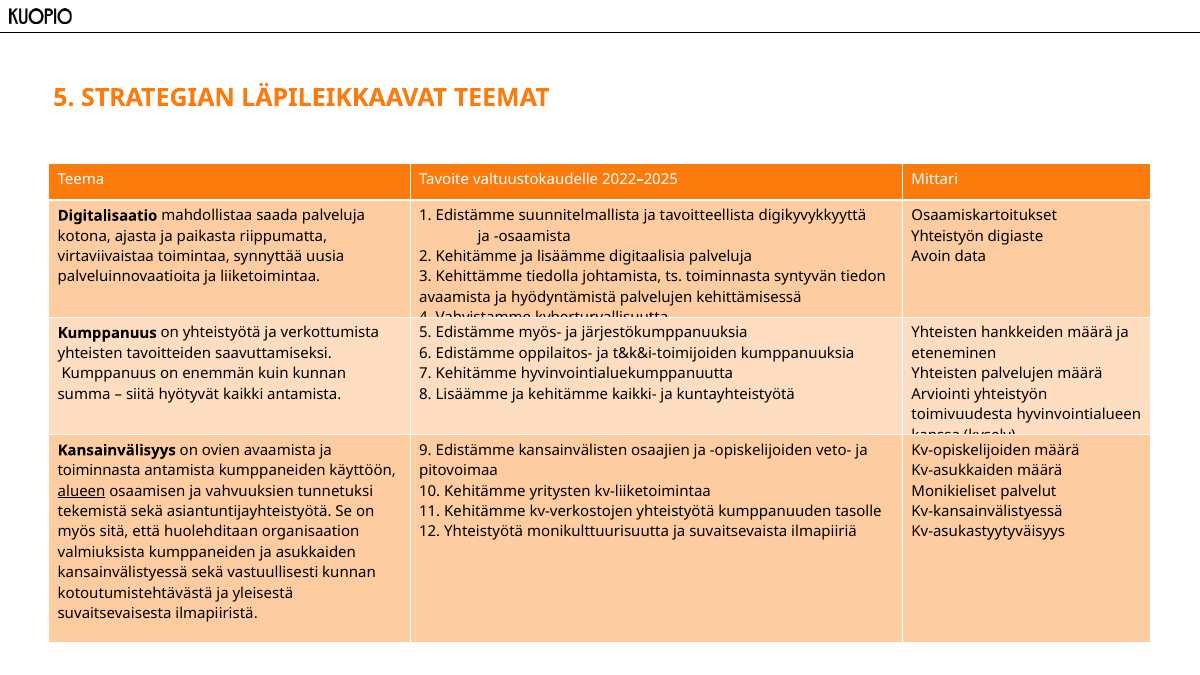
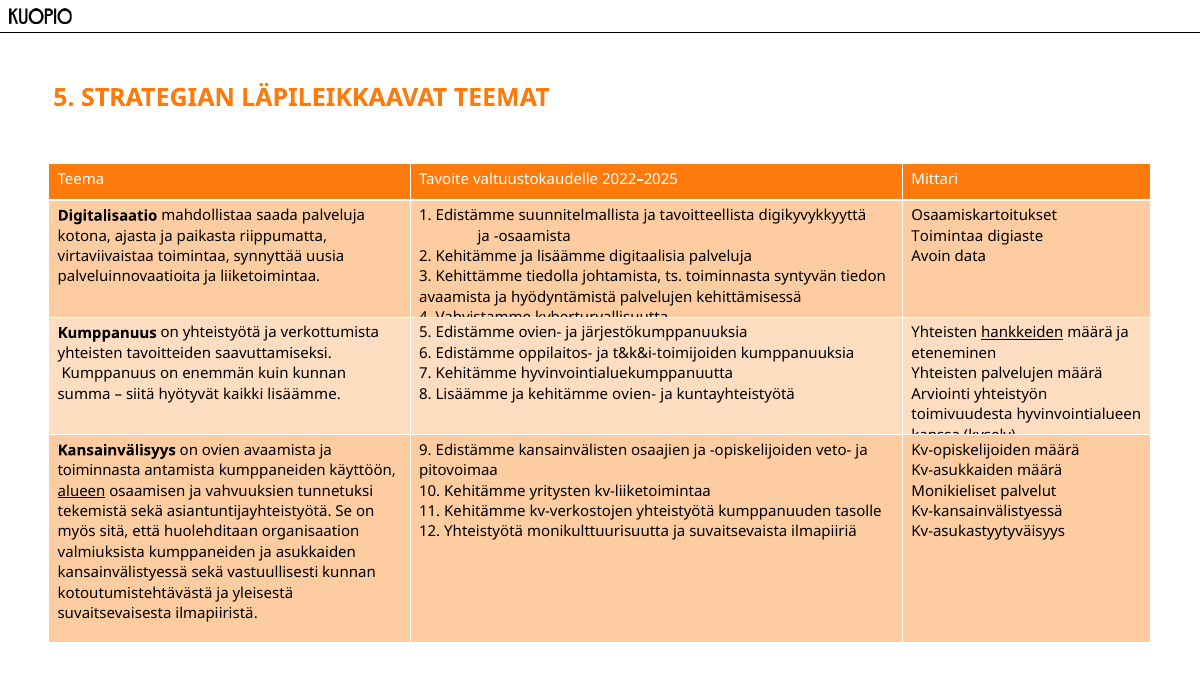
Yhteistyön at (948, 236): Yhteistyön -> Toimintaa
Edistämme myös-: myös- -> ovien-
hankkeiden underline: none -> present
kaikki antamista: antamista -> lisäämme
kehitämme kaikki-: kaikki- -> ovien-
